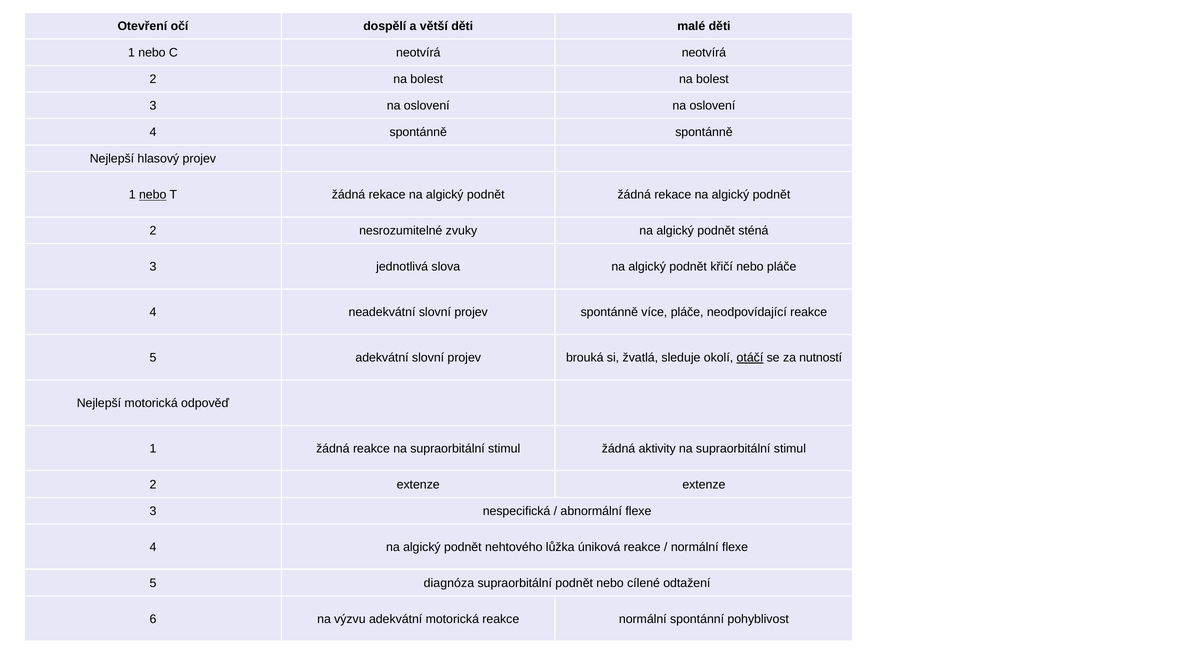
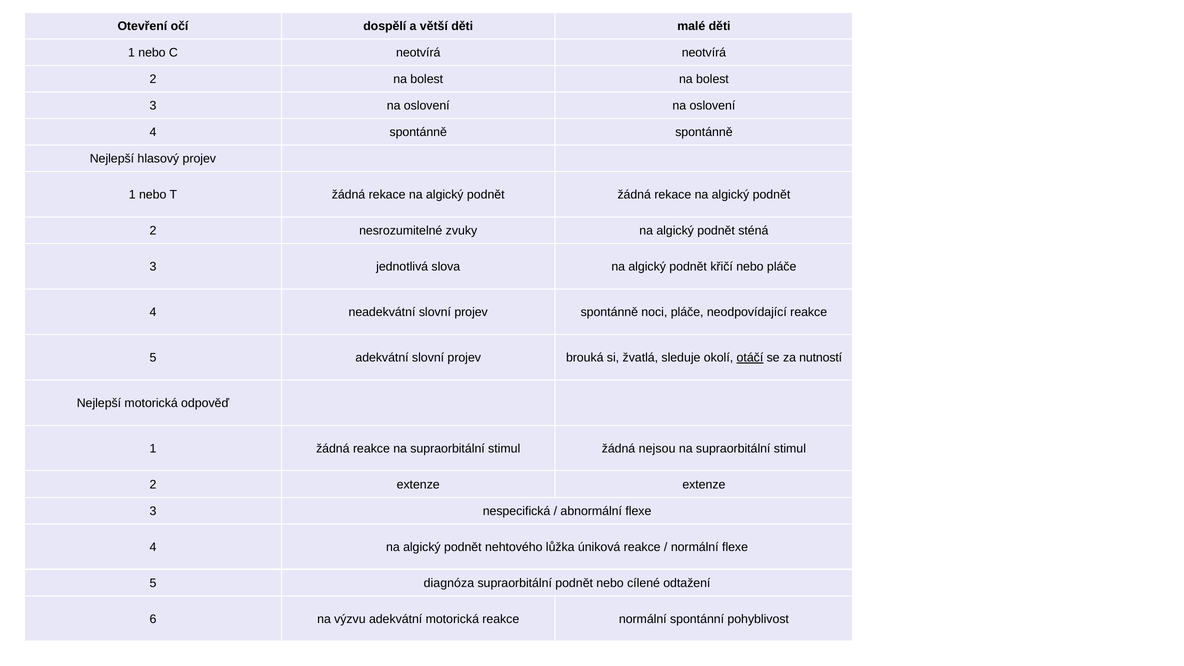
nebo at (153, 195) underline: present -> none
více: více -> noci
aktivity: aktivity -> nejsou
